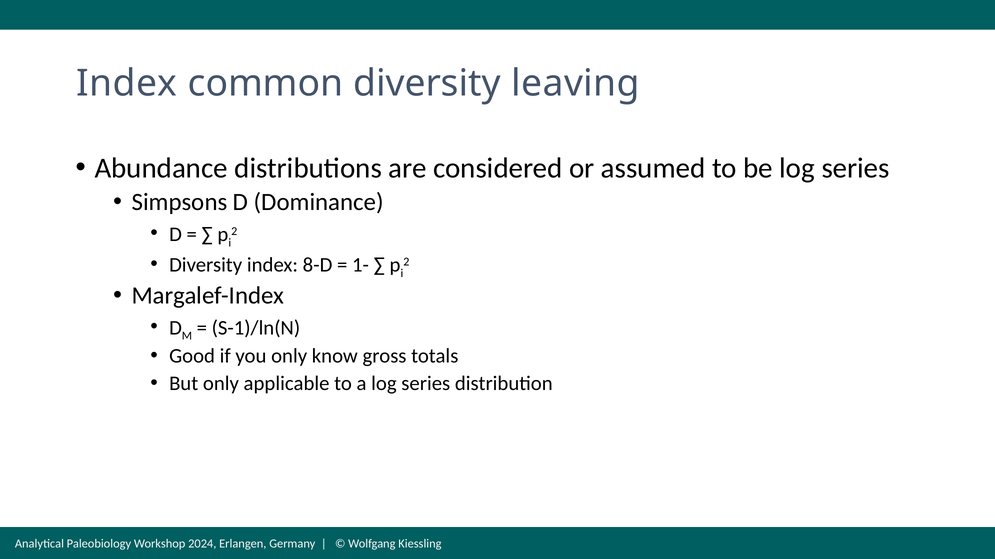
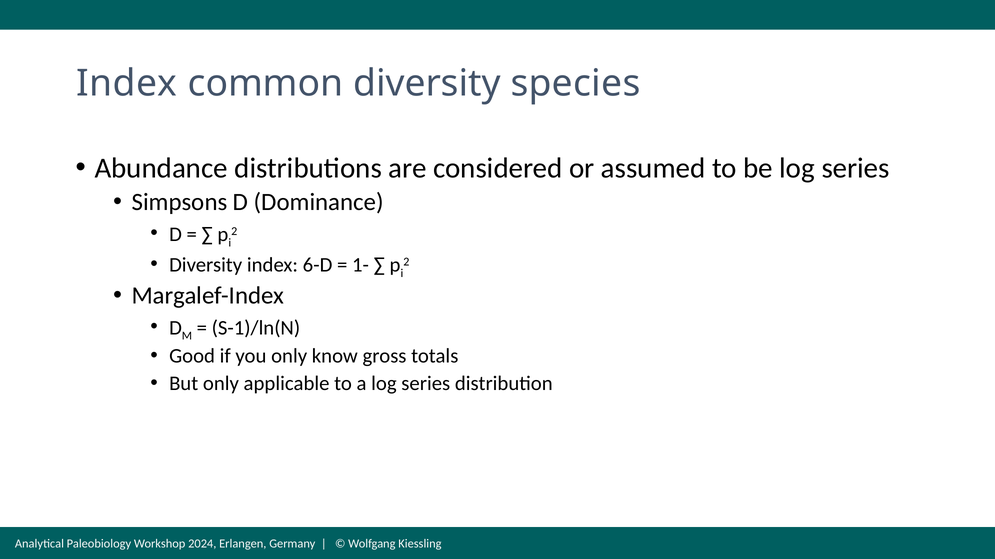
leaving: leaving -> species
8-D: 8-D -> 6-D
